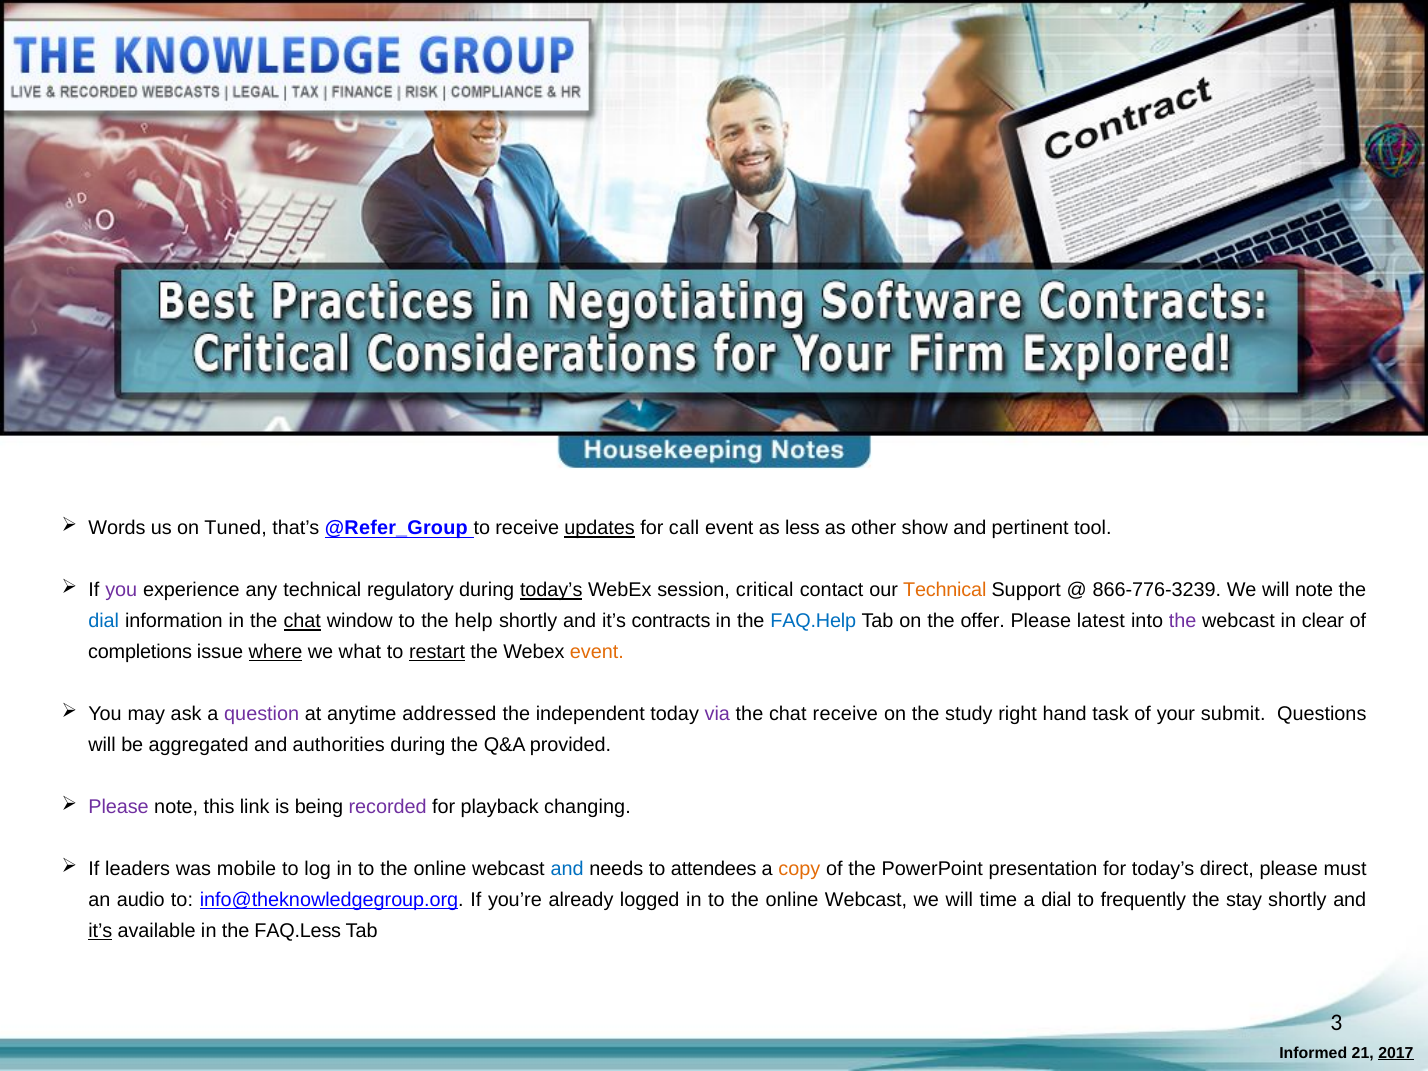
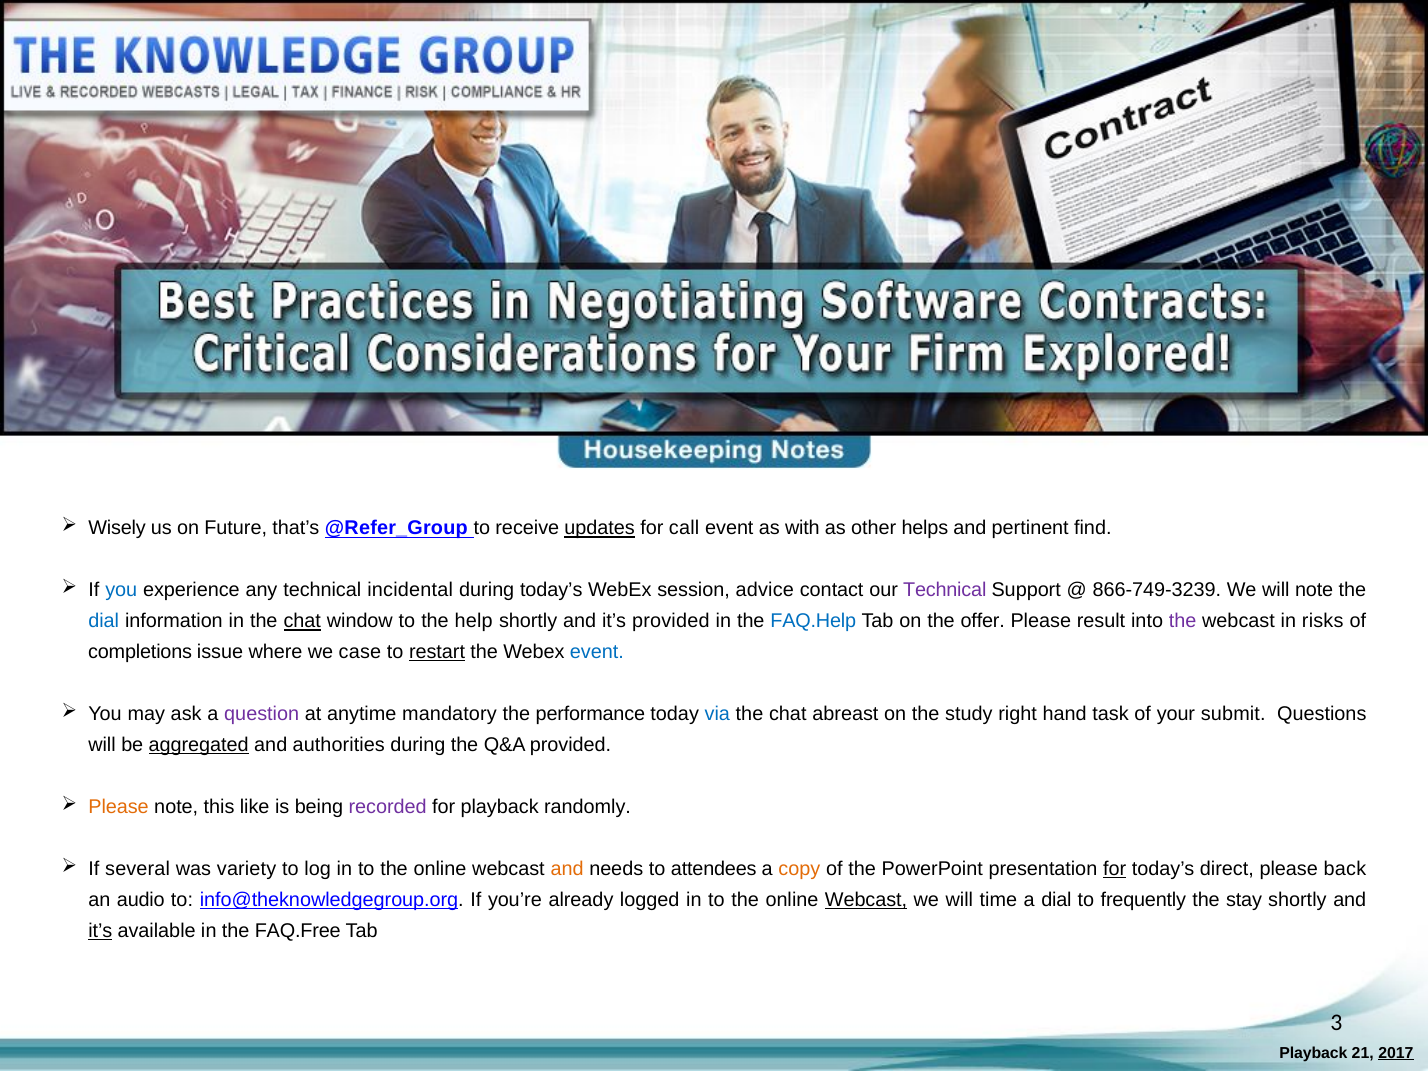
Words: Words -> Wisely
Tuned: Tuned -> Future
less: less -> with
show: show -> helps
tool: tool -> find
you at (121, 590) colour: purple -> blue
regulatory: regulatory -> incidental
today’s at (551, 590) underline: present -> none
critical: critical -> advice
Technical at (945, 590) colour: orange -> purple
866-776-3239: 866-776-3239 -> 866-749-3239
it’s contracts: contracts -> provided
latest: latest -> result
clear: clear -> risks
where underline: present -> none
what: what -> case
event at (597, 652) colour: orange -> blue
addressed: addressed -> mandatory
independent: independent -> performance
via colour: purple -> blue
chat receive: receive -> abreast
aggregated underline: none -> present
Please at (119, 807) colour: purple -> orange
link: link -> like
changing: changing -> randomly
leaders: leaders -> several
mobile: mobile -> variety
and at (567, 869) colour: blue -> orange
for at (1115, 869) underline: none -> present
must: must -> back
Webcast at (866, 900) underline: none -> present
FAQ.Less: FAQ.Less -> FAQ.Free
Informed at (1313, 1053): Informed -> Playback
